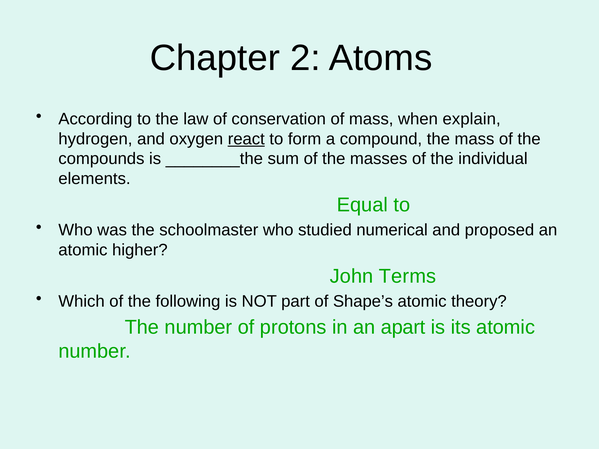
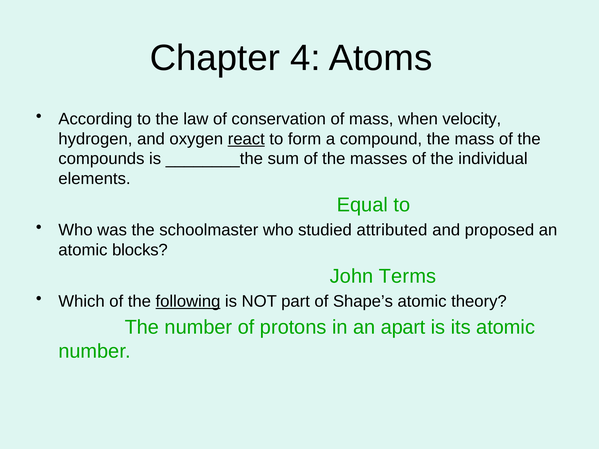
2: 2 -> 4
explain: explain -> velocity
numerical: numerical -> attributed
higher: higher -> blocks
following underline: none -> present
